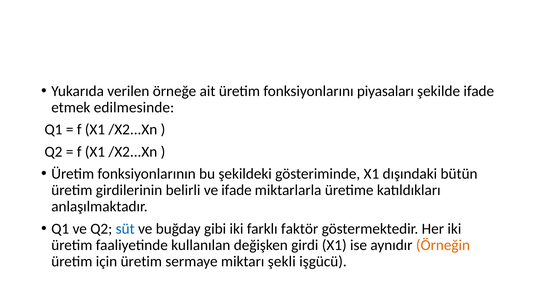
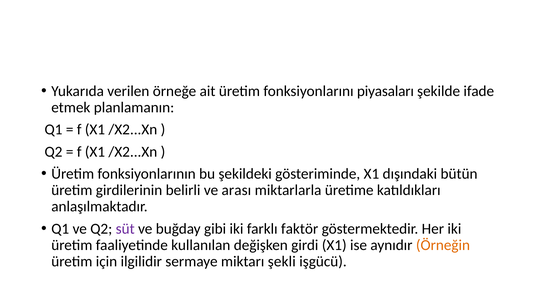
edilmesinde: edilmesinde -> planlamanın
ve ifade: ifade -> arası
süt colour: blue -> purple
için üretim: üretim -> ilgilidir
